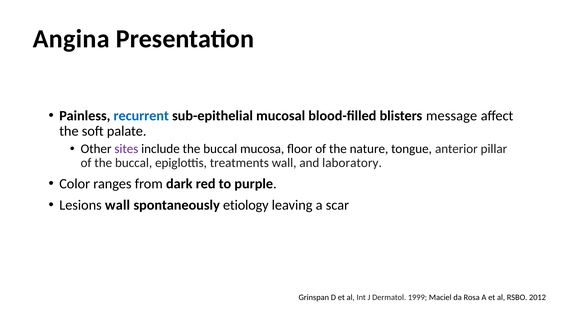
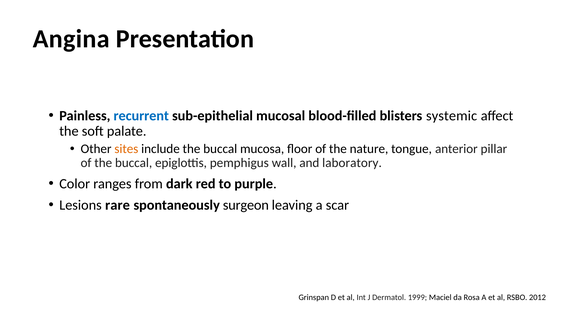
message: message -> systemic
sites colour: purple -> orange
treatments: treatments -> pemphigus
Lesions wall: wall -> rare
etiology: etiology -> surgeon
